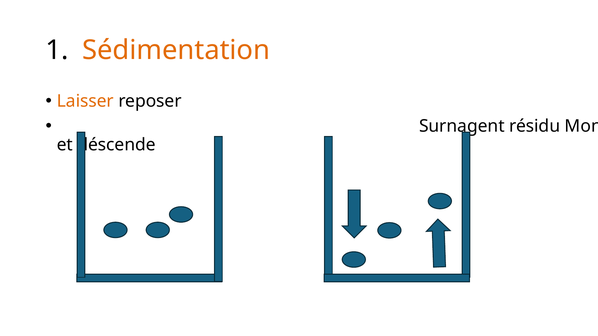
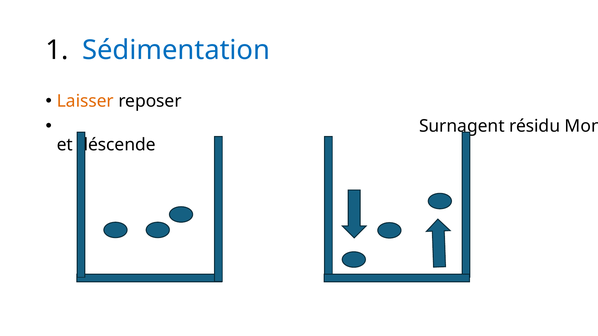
Sédimentation colour: orange -> blue
